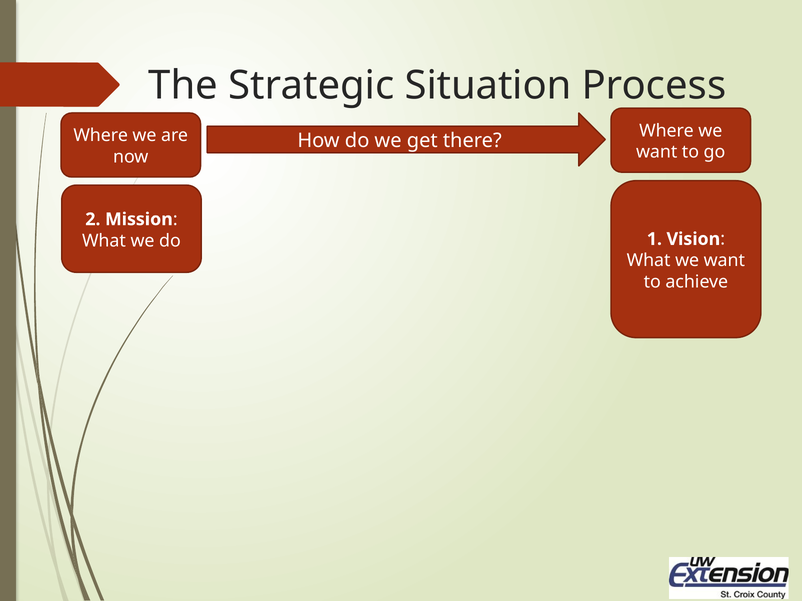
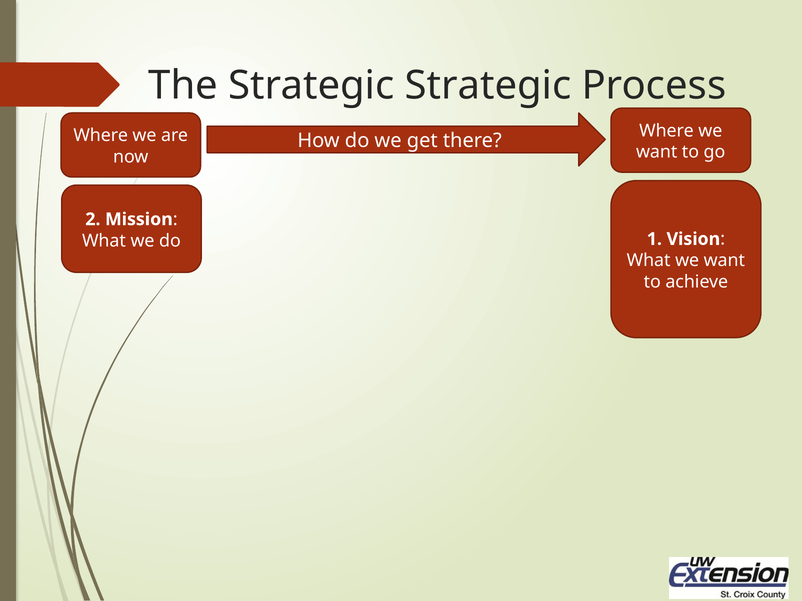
Strategic Situation: Situation -> Strategic
